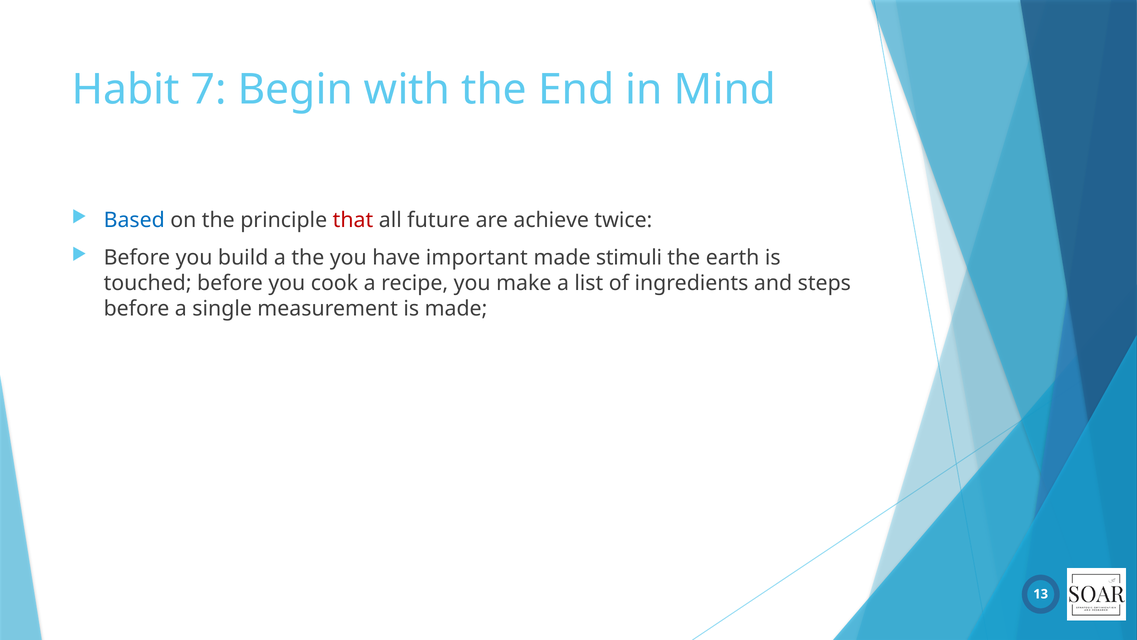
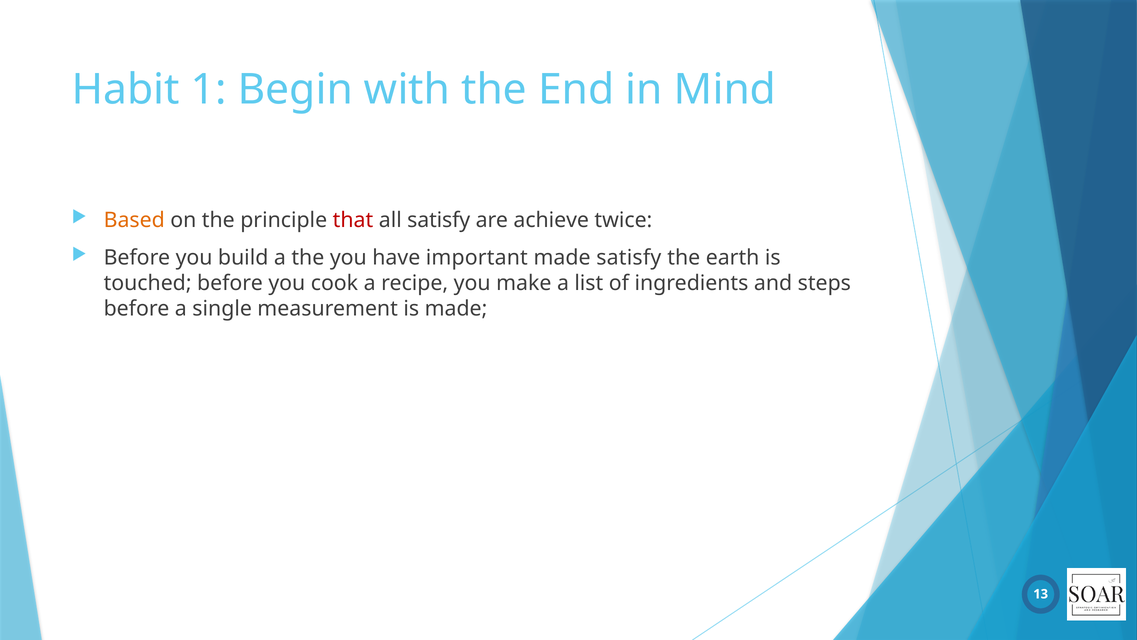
7: 7 -> 1
Based colour: blue -> orange
all future: future -> satisfy
made stimuli: stimuli -> satisfy
